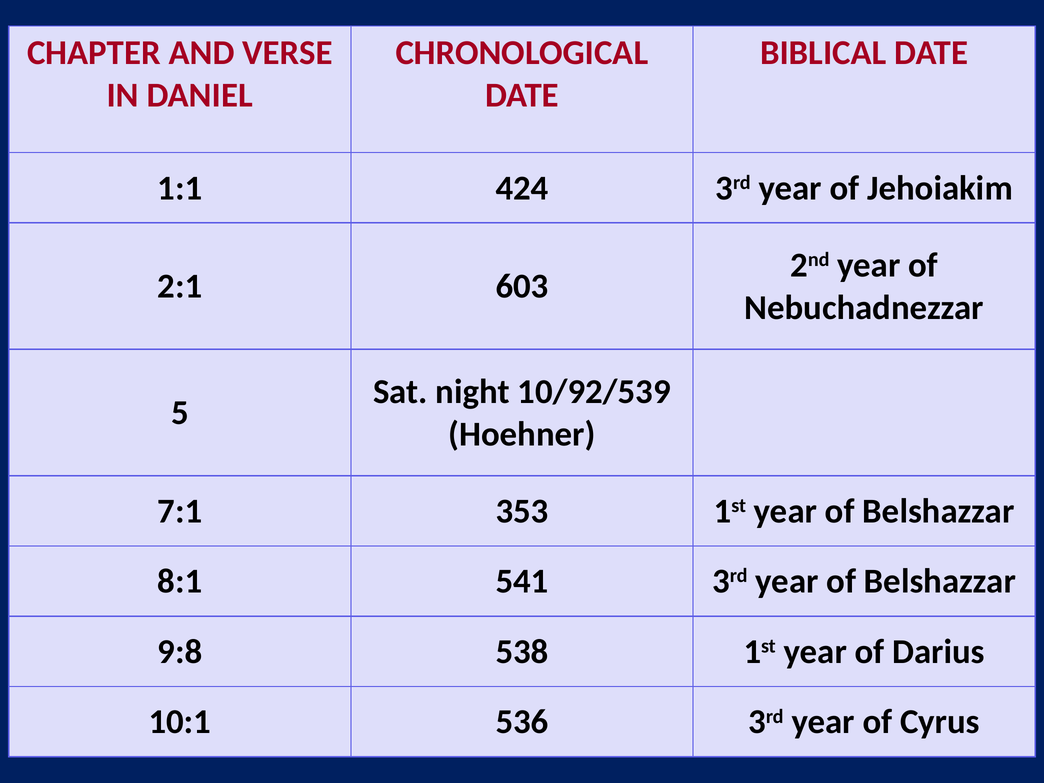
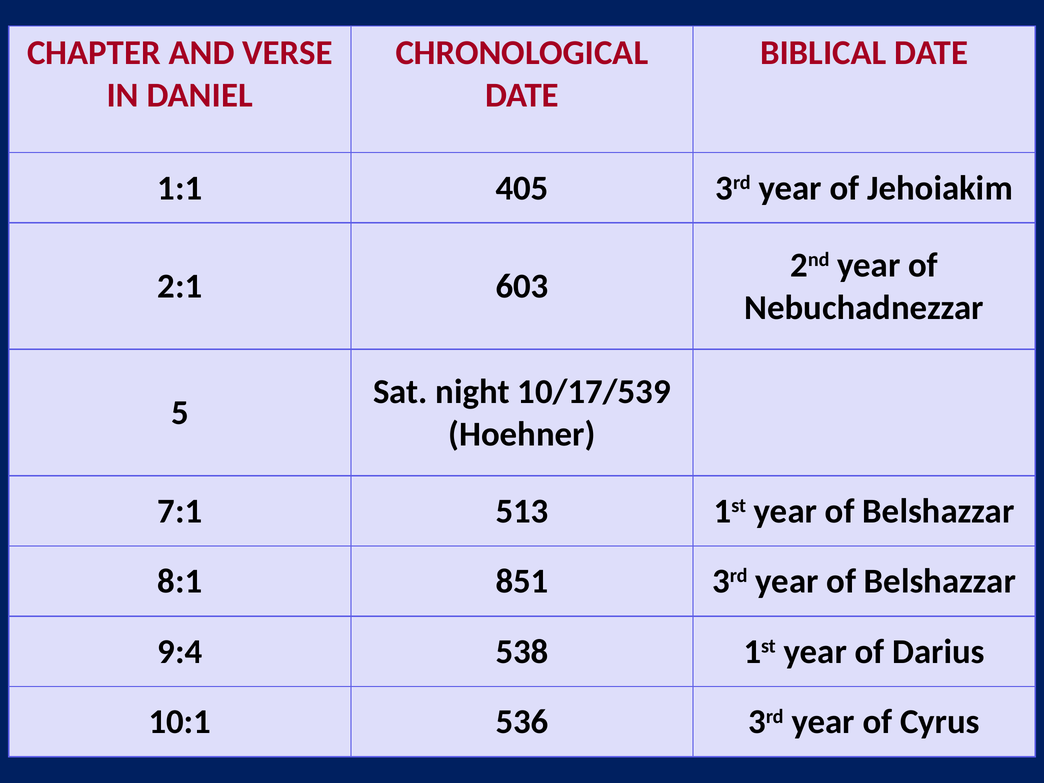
424: 424 -> 405
10/92/539: 10/92/539 -> 10/17/539
353: 353 -> 513
541: 541 -> 851
9:8: 9:8 -> 9:4
